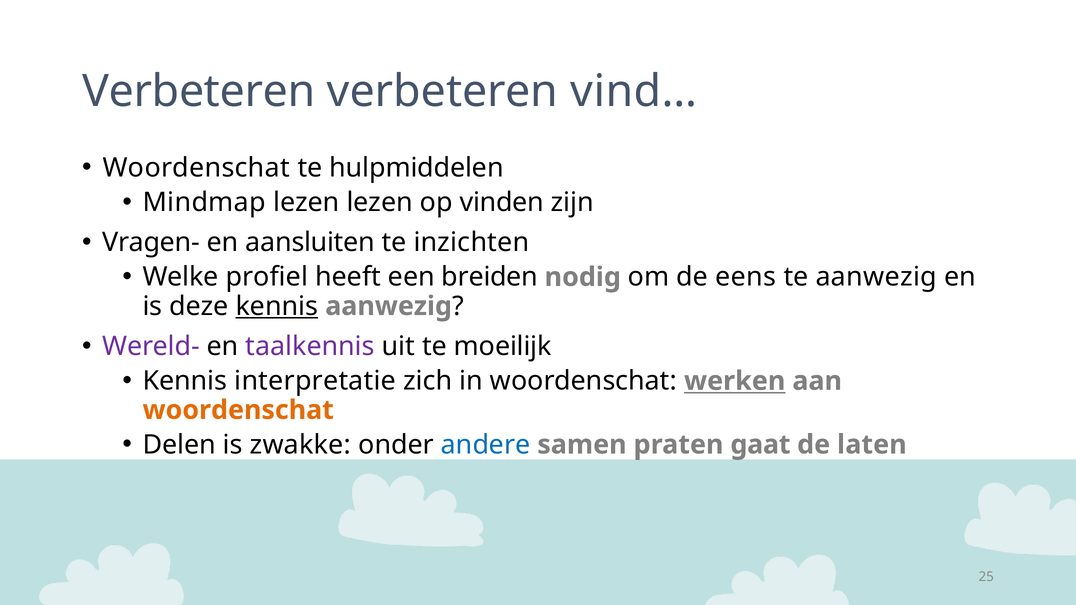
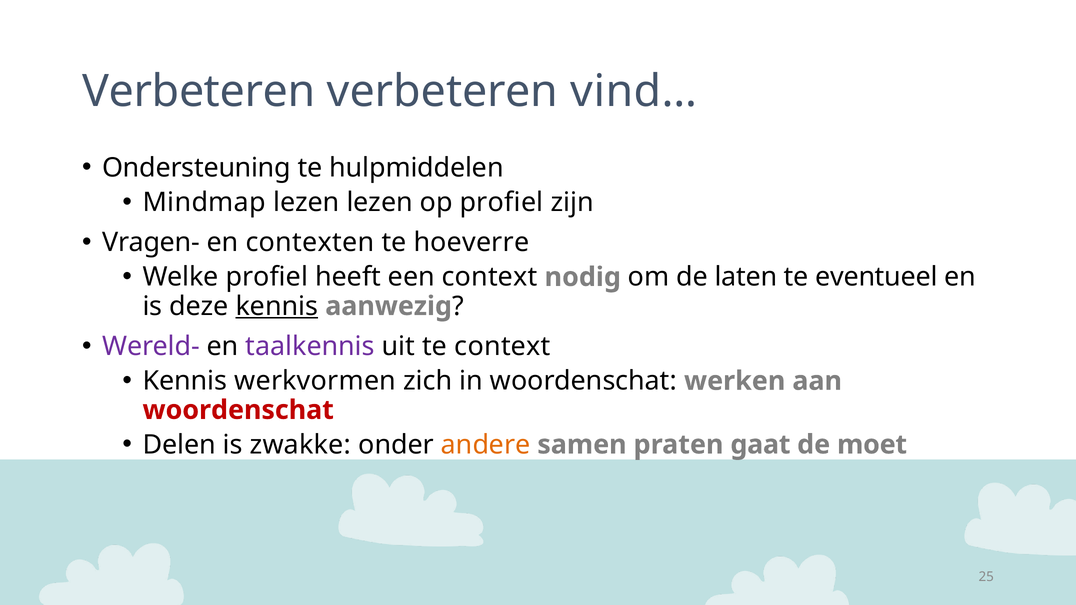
Woordenschat at (196, 168): Woordenschat -> Ondersteuning
op vinden: vinden -> profiel
aansluiten: aansluiten -> contexten
inzichten: inzichten -> hoeverre
een breiden: breiden -> context
eens: eens -> laten
te aanwezig: aanwezig -> eventueel
te moeilijk: moeilijk -> context
interpretatie: interpretatie -> werkvormen
werken underline: present -> none
woordenschat at (238, 410) colour: orange -> red
andere colour: blue -> orange
laten: laten -> moet
